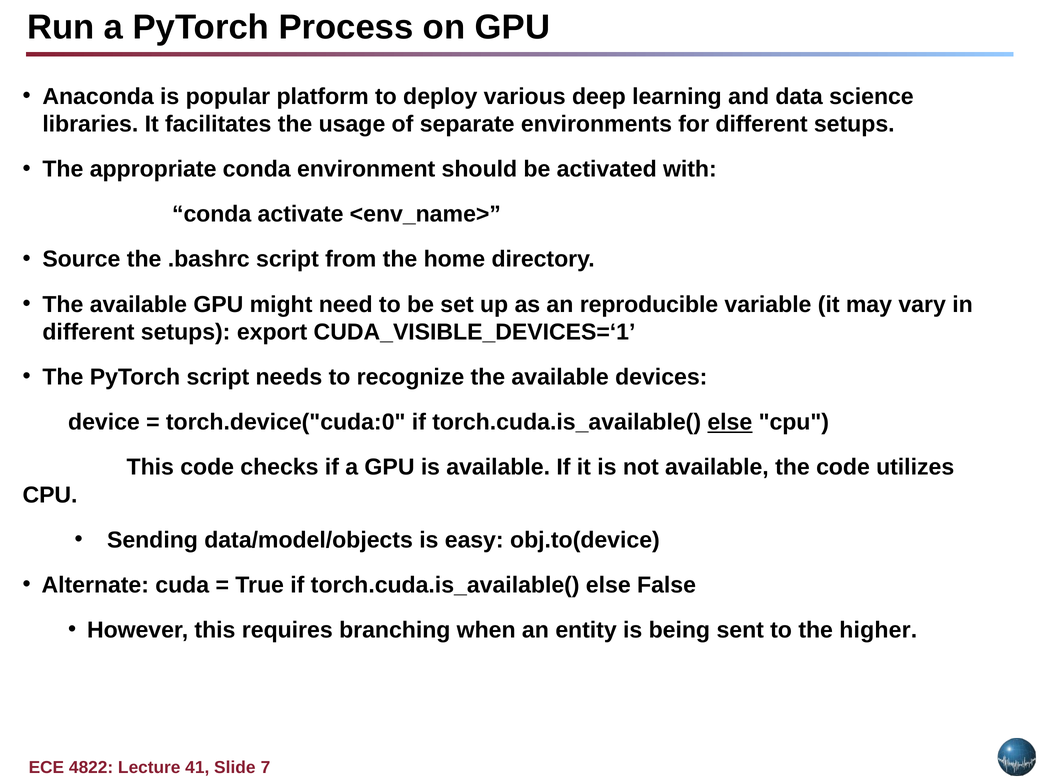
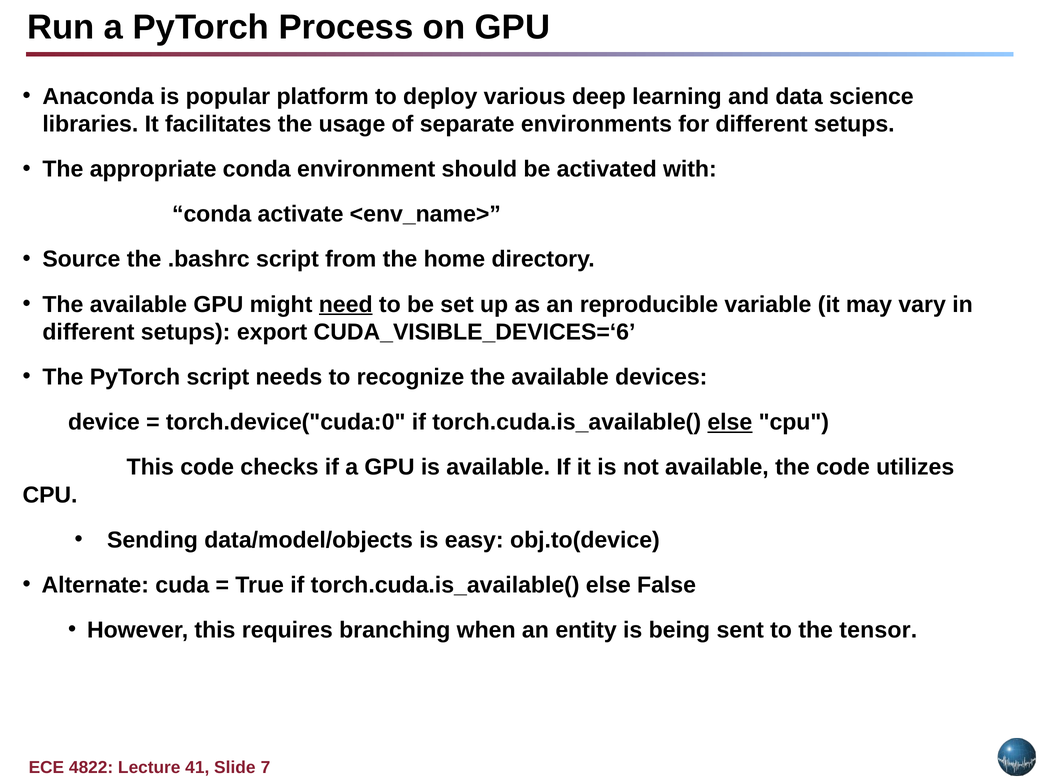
need underline: none -> present
CUDA_VISIBLE_DEVICES=‘1: CUDA_VISIBLE_DEVICES=‘1 -> CUDA_VISIBLE_DEVICES=‘6
higher: higher -> tensor
